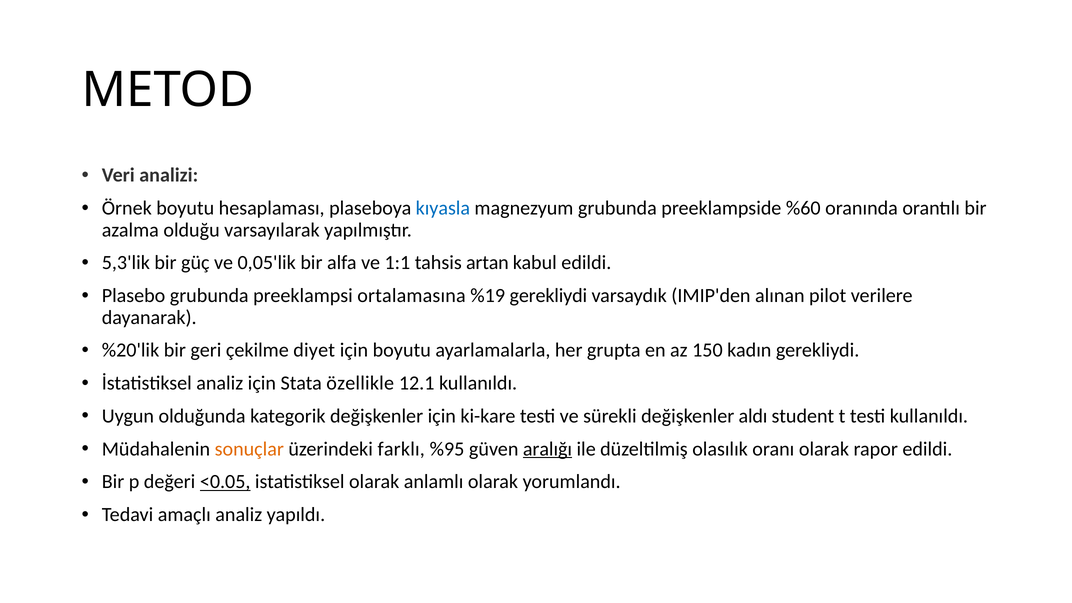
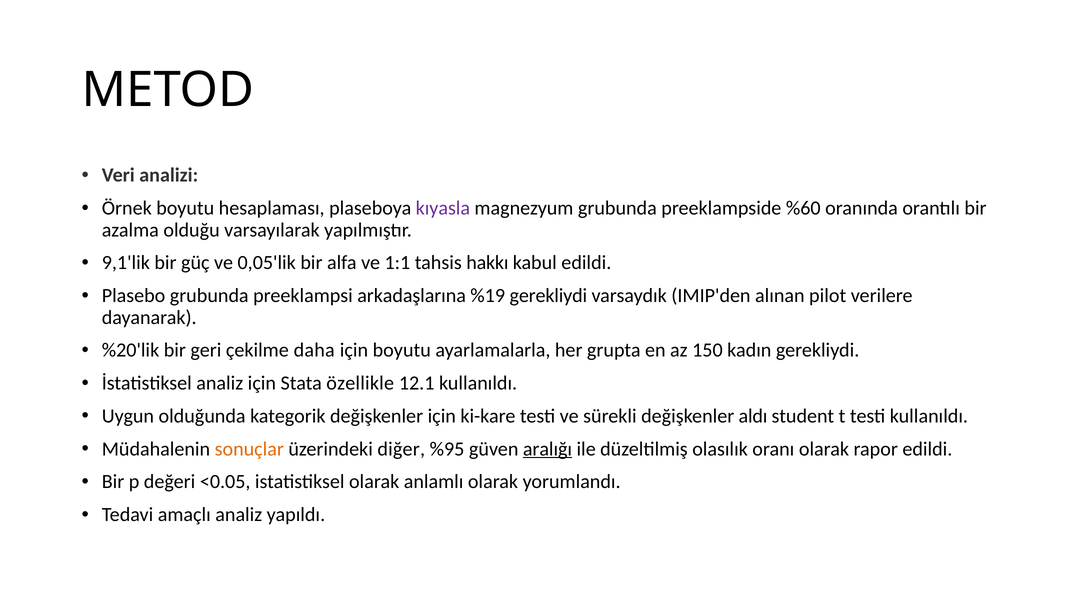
kıyasla colour: blue -> purple
5,3'lik: 5,3'lik -> 9,1'lik
artan: artan -> hakkı
ortalamasına: ortalamasına -> arkadaşlarına
diyet: diyet -> daha
farklı: farklı -> diğer
<0.05 underline: present -> none
